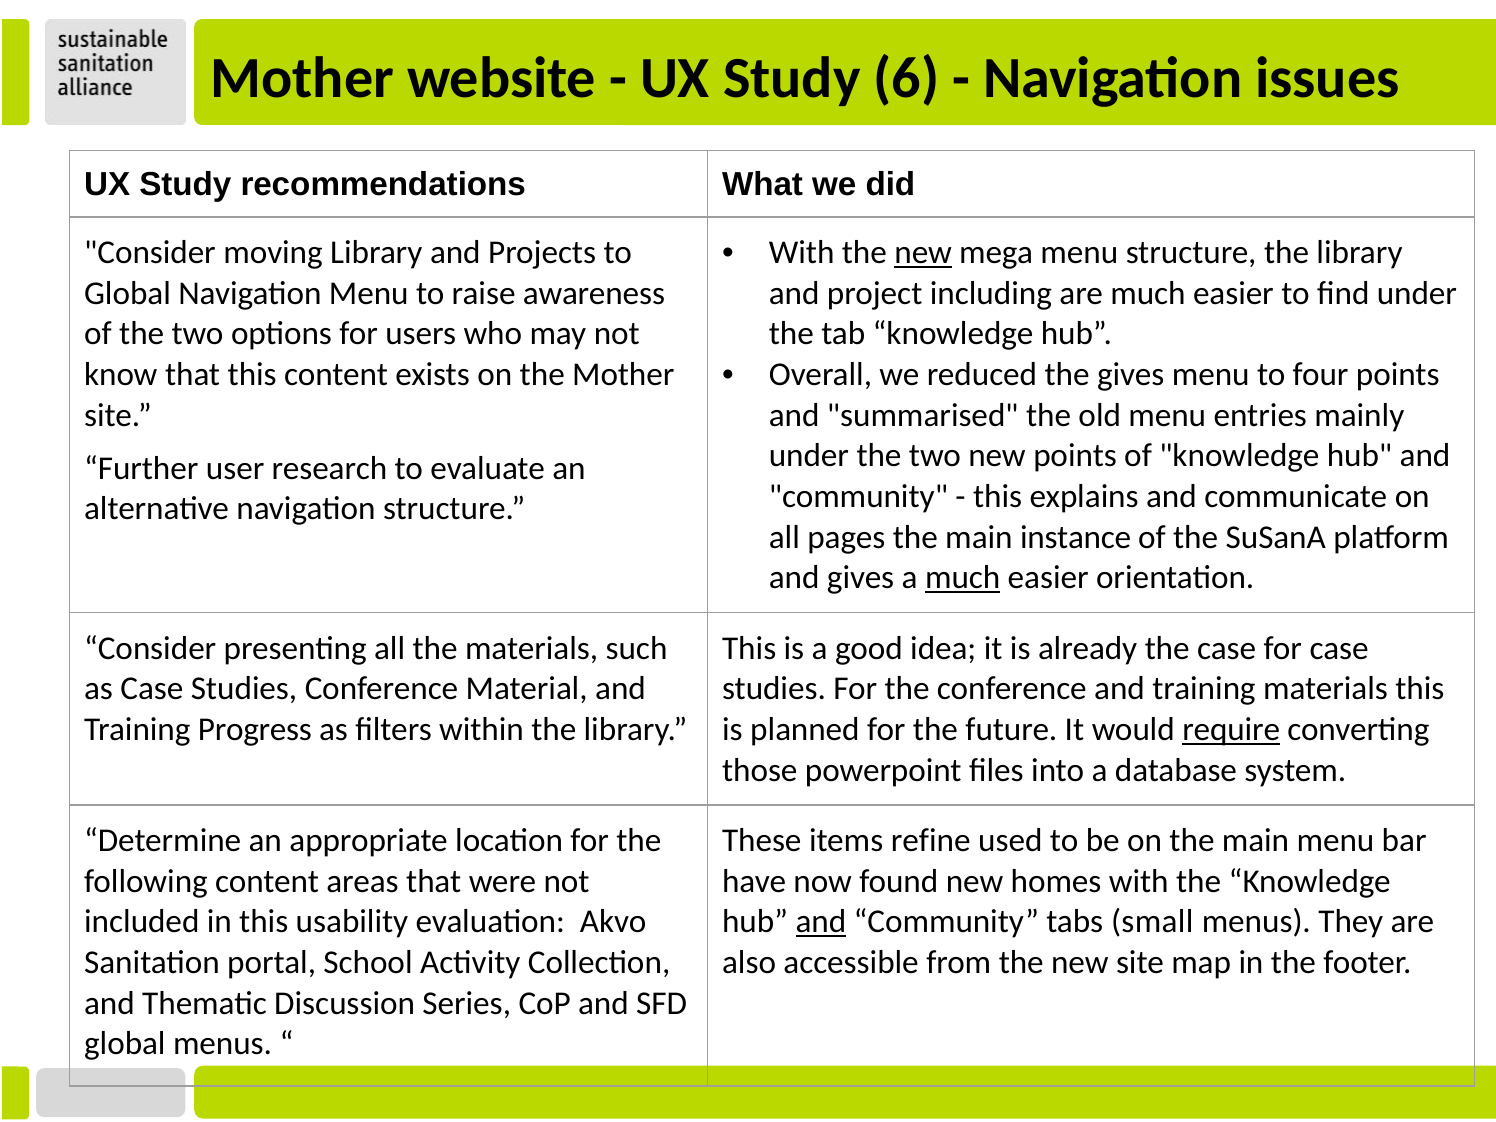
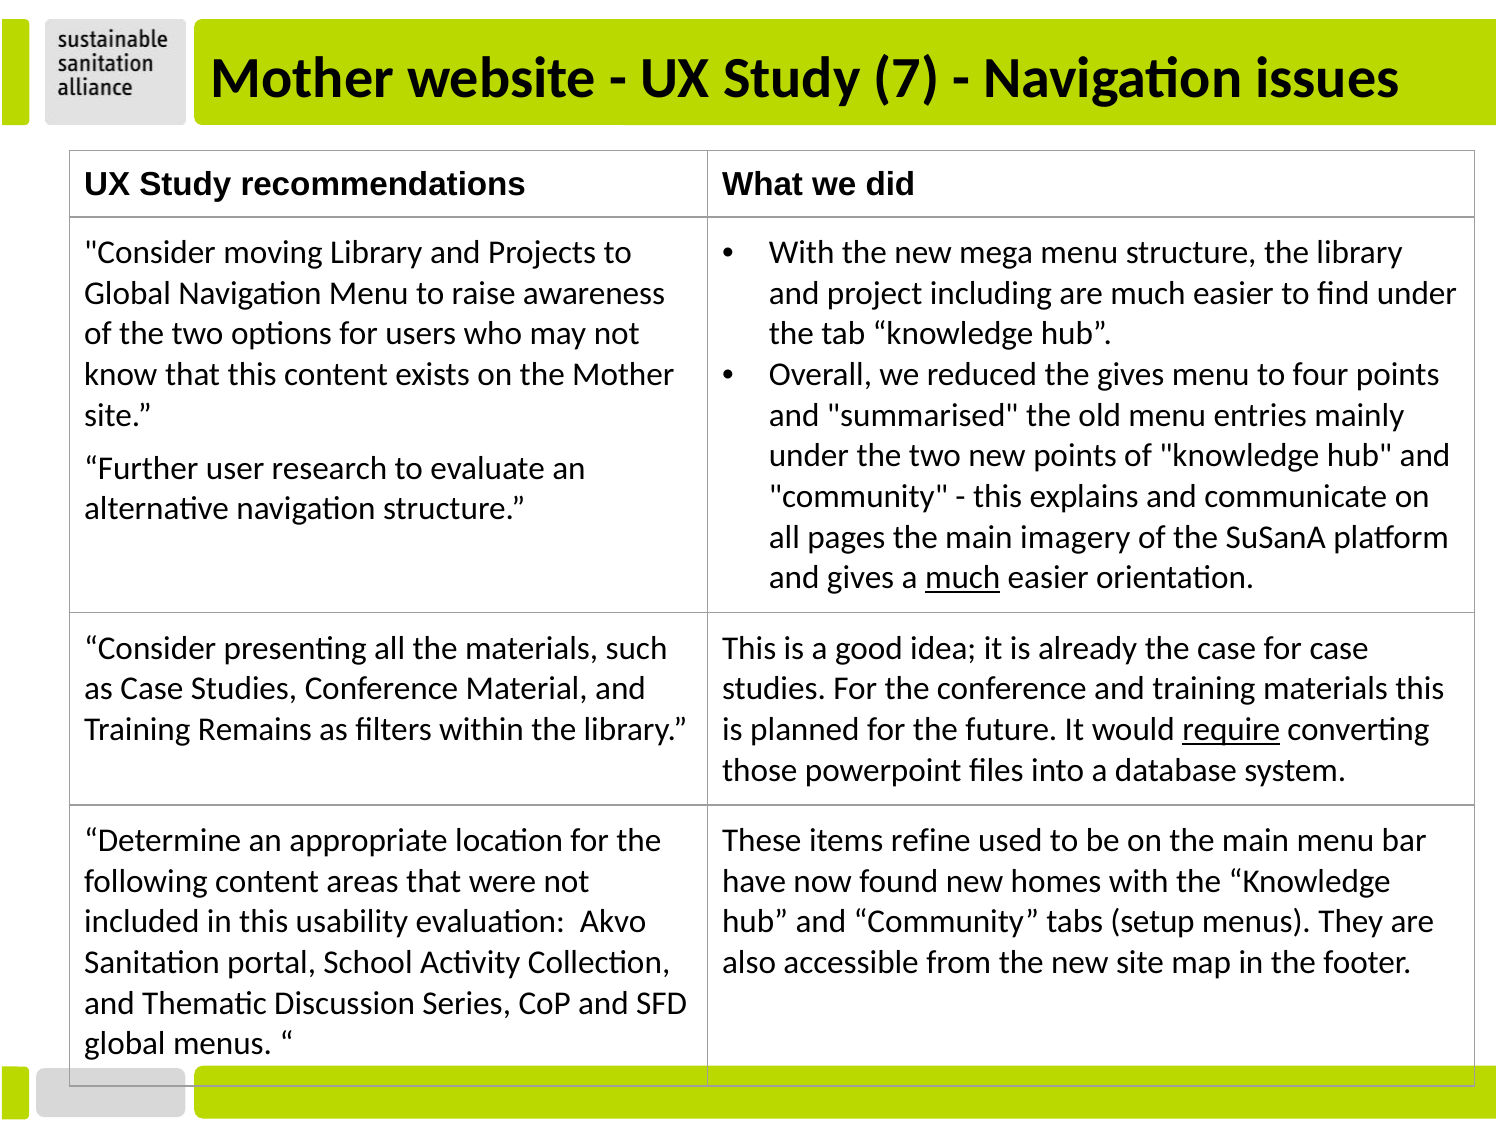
6: 6 -> 7
new at (923, 253) underline: present -> none
instance: instance -> imagery
Progress: Progress -> Remains
and at (821, 922) underline: present -> none
small: small -> setup
